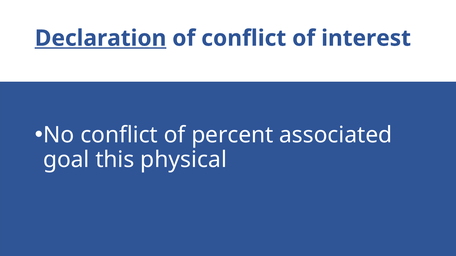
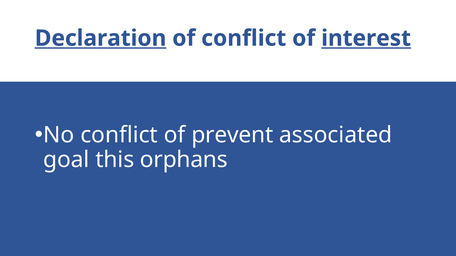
interest underline: none -> present
percent: percent -> prevent
physical: physical -> orphans
